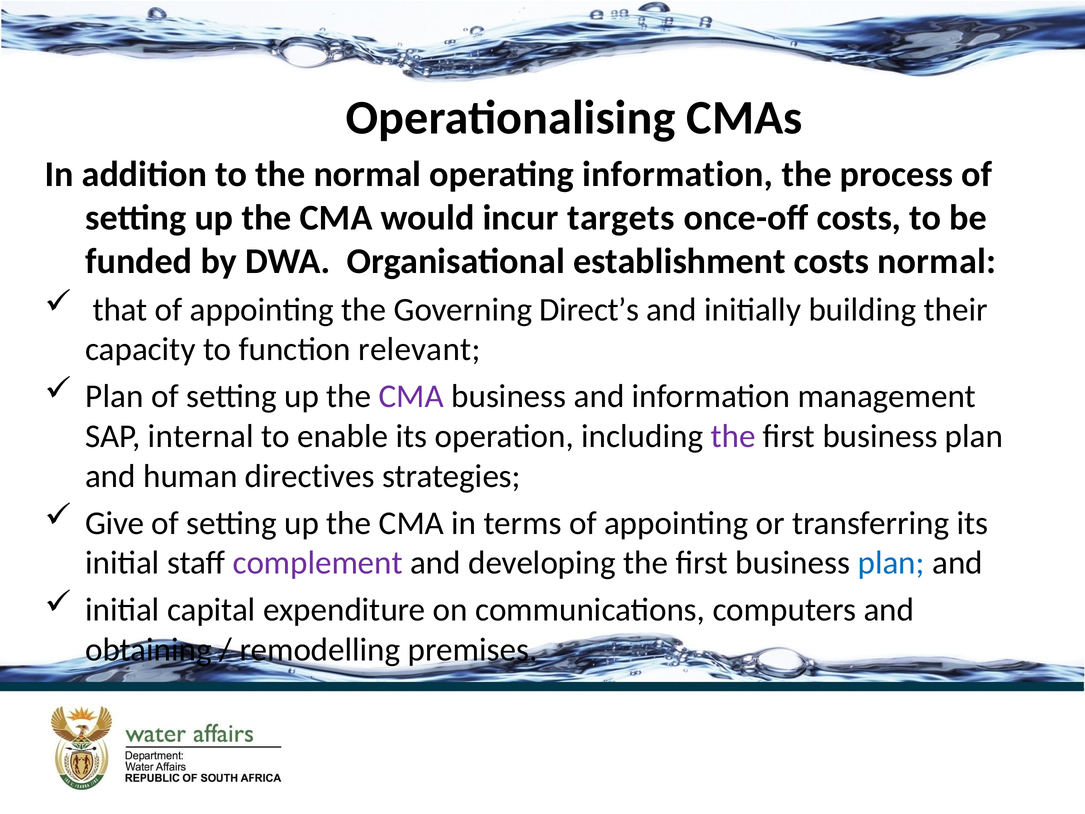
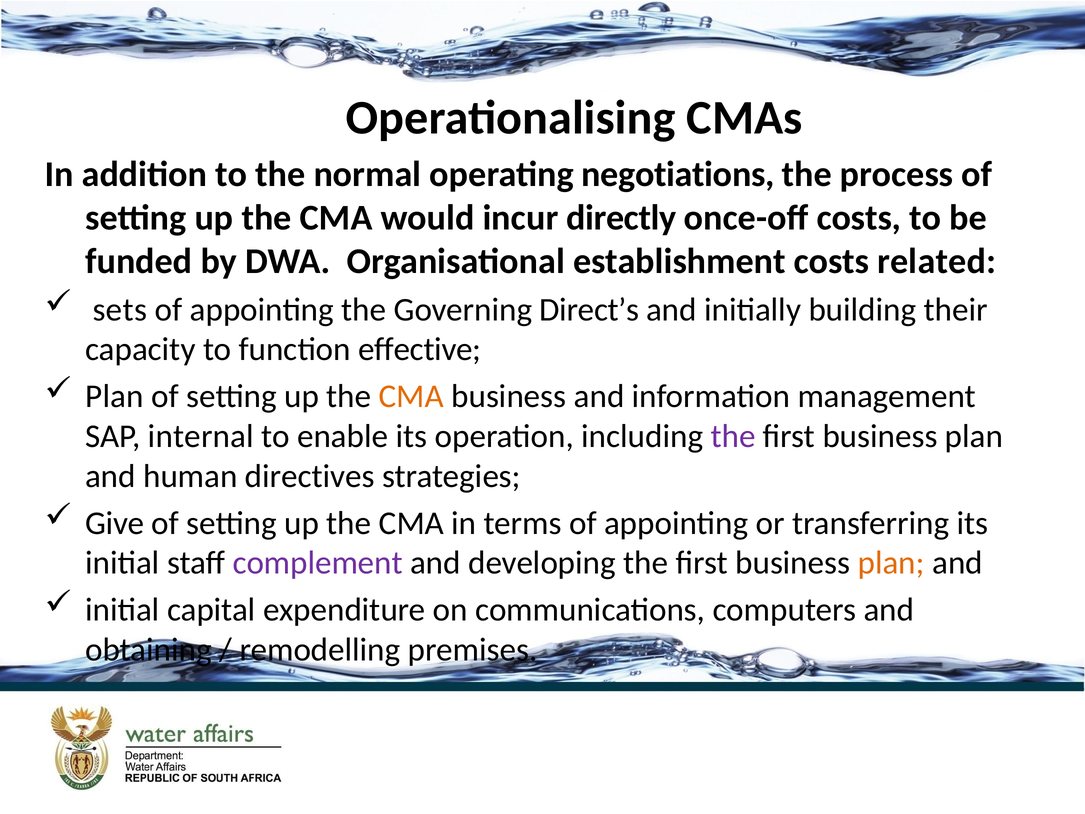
operating information: information -> negotiations
targets: targets -> directly
costs normal: normal -> related
that: that -> sets
relevant: relevant -> effective
CMA at (411, 396) colour: purple -> orange
plan at (891, 563) colour: blue -> orange
